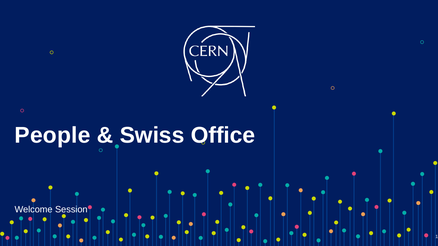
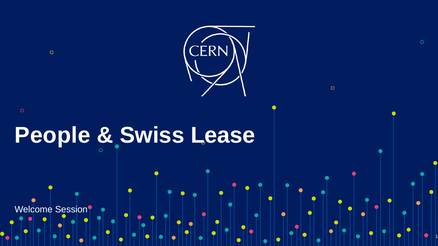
Office: Office -> Lease
